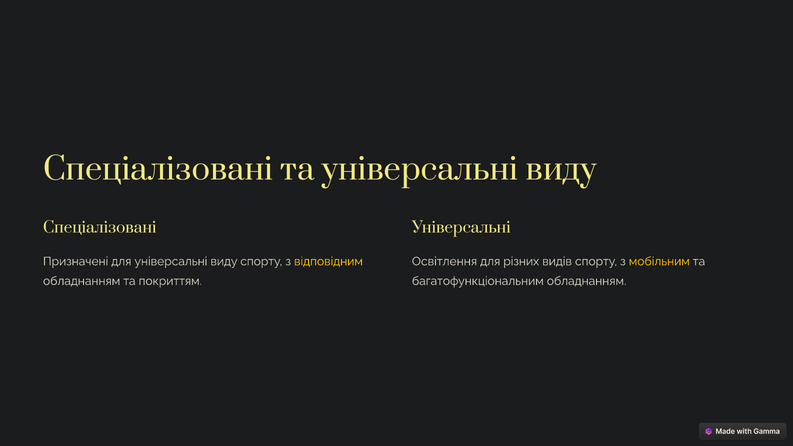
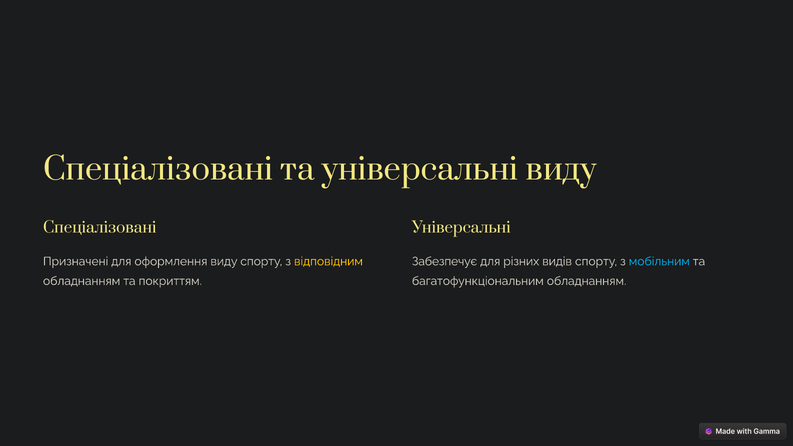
для універсальні: універсальні -> оформлення
Освітлення: Освітлення -> Забезпечує
мобільним colour: yellow -> light blue
